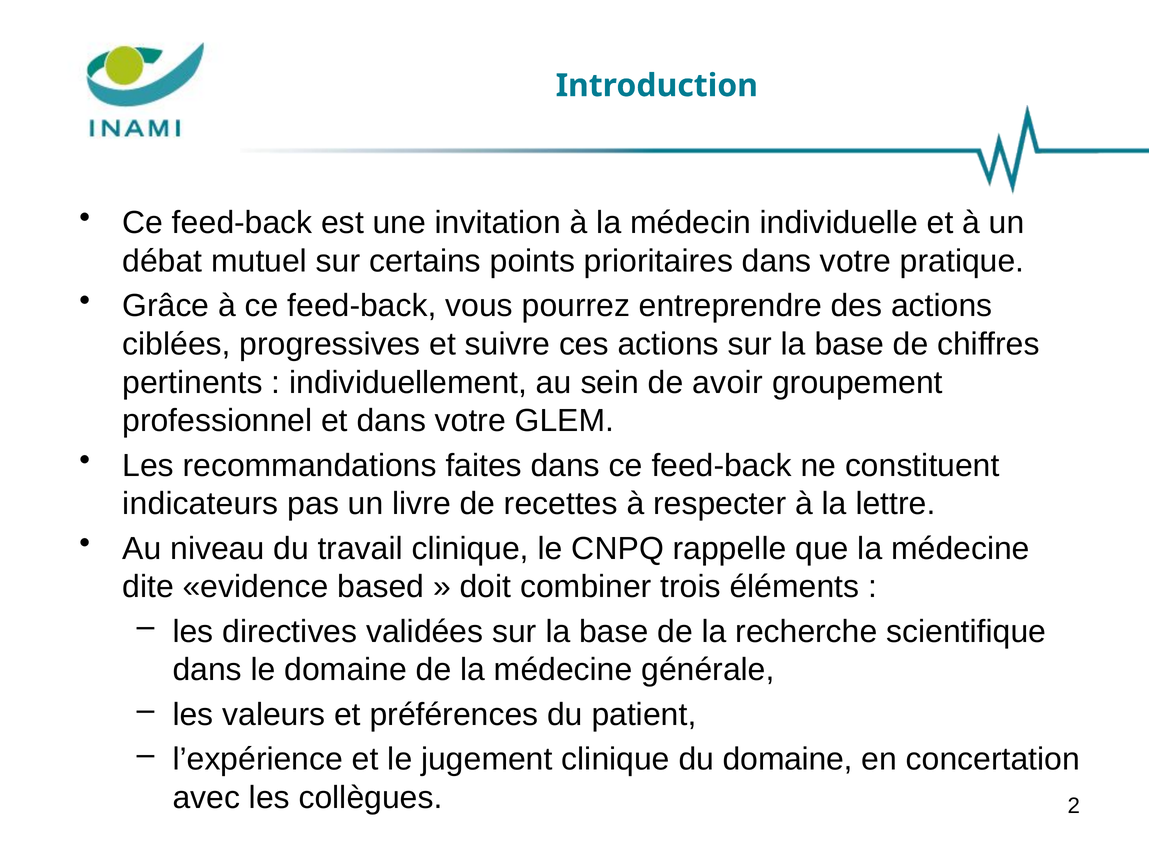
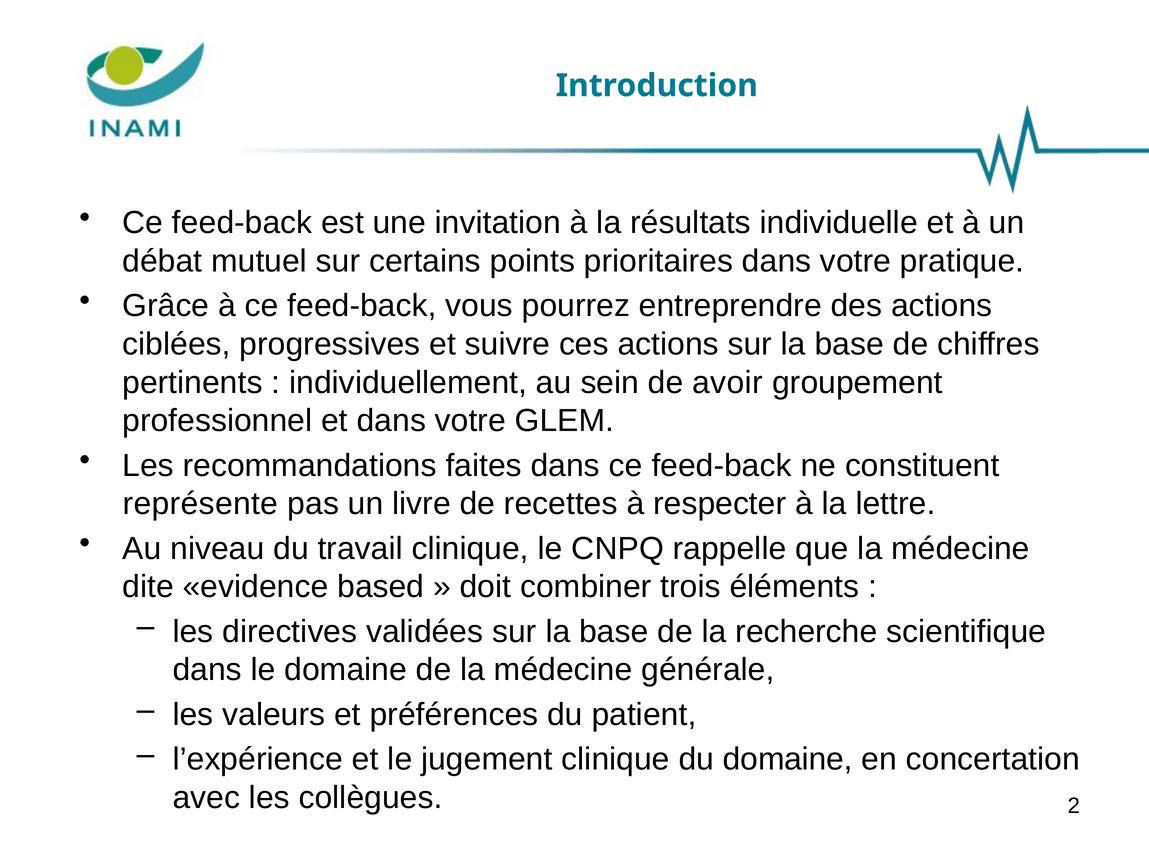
médecin: médecin -> résultats
indicateurs: indicateurs -> représente
